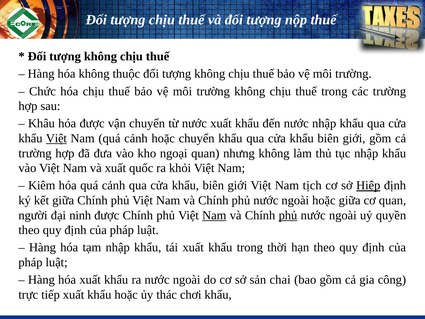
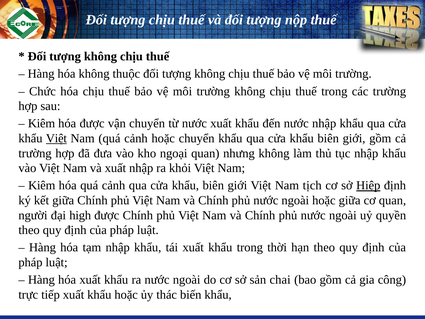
Khâu at (41, 123): Khâu -> Kiêm
xuất quốc: quốc -> nhập
ninh: ninh -> high
Nam at (214, 215) underline: present -> none
phủ at (288, 215) underline: present -> none
chơi: chơi -> biến
